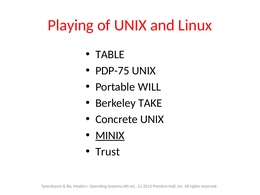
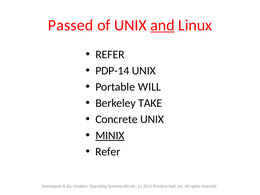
Playing: Playing -> Passed
and underline: none -> present
TABLE at (110, 55): TABLE -> REFER
PDP-75: PDP-75 -> PDP-14
Trust at (108, 152): Trust -> Refer
